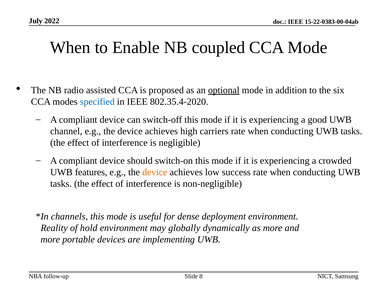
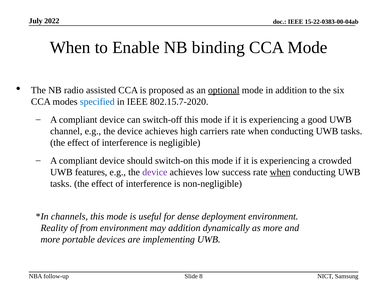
coupled: coupled -> binding
802.35.4-2020: 802.35.4-2020 -> 802.15.7-2020
device at (155, 172) colour: orange -> purple
when at (280, 172) underline: none -> present
hold: hold -> from
may globally: globally -> addition
